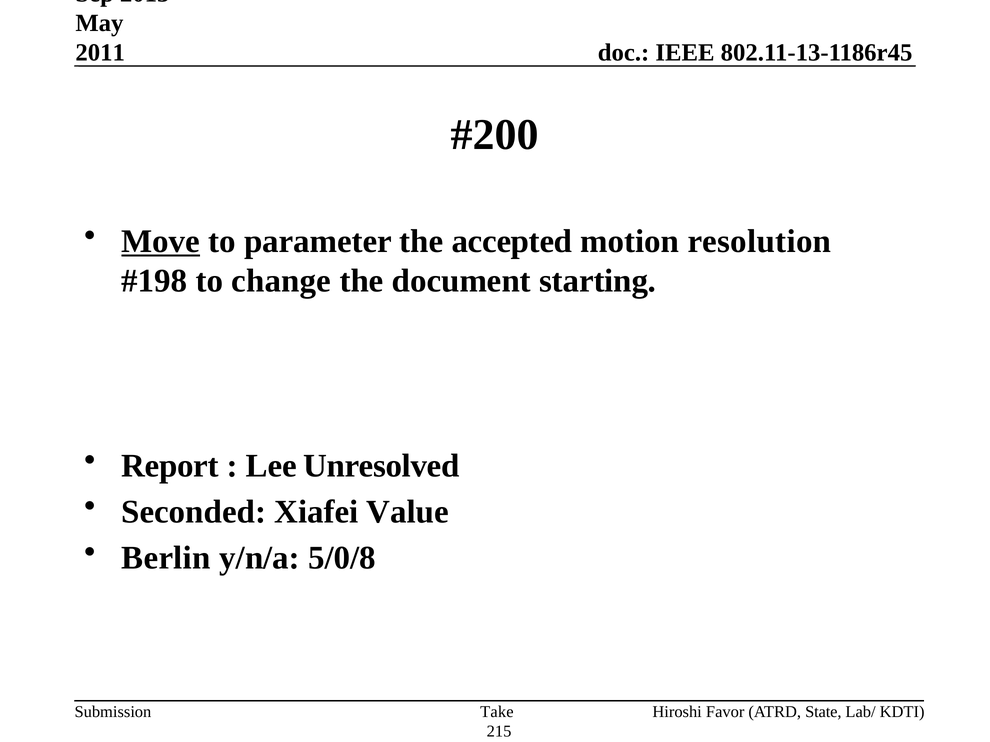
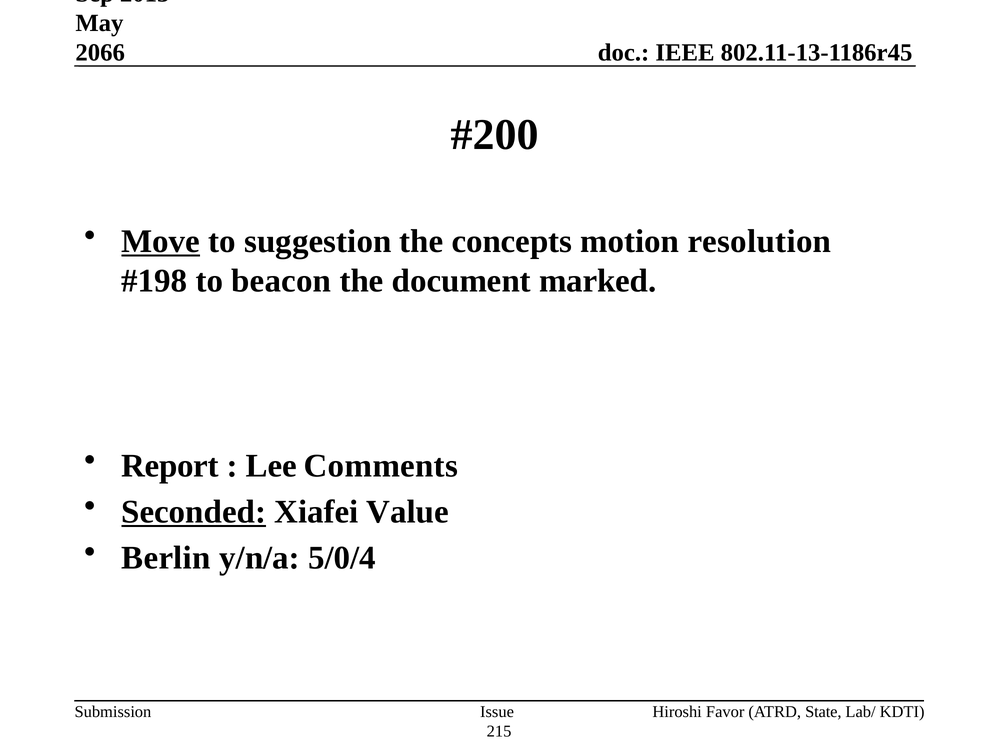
2011: 2011 -> 2066
parameter: parameter -> suggestion
accepted: accepted -> concepts
change: change -> beacon
starting: starting -> marked
Unresolved: Unresolved -> Comments
Seconded underline: none -> present
5/0/8: 5/0/8 -> 5/0/4
Take: Take -> Issue
